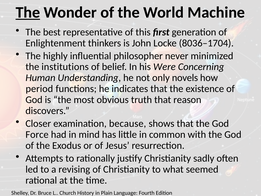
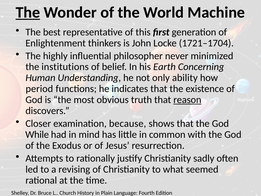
8036–1704: 8036–1704 -> 1721–1704
Were: Were -> Earth
novels: novels -> ability
reason underline: none -> present
Force: Force -> While
